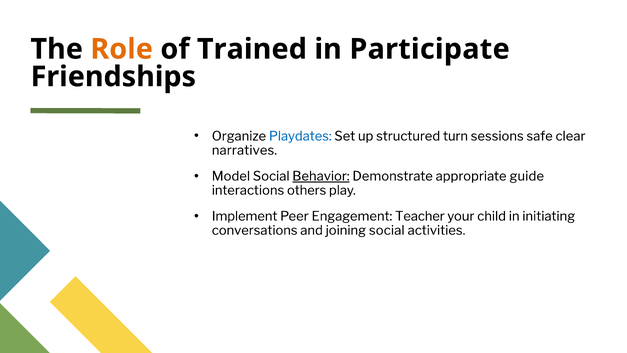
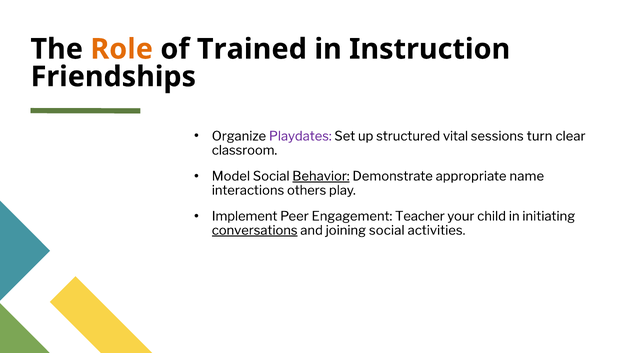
Participate: Participate -> Instruction
Playdates colour: blue -> purple
turn: turn -> vital
safe: safe -> turn
narratives: narratives -> classroom
guide: guide -> name
conversations underline: none -> present
